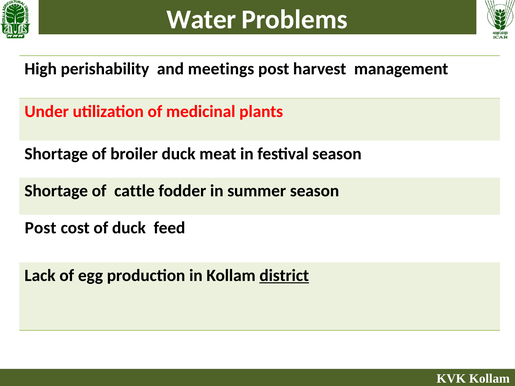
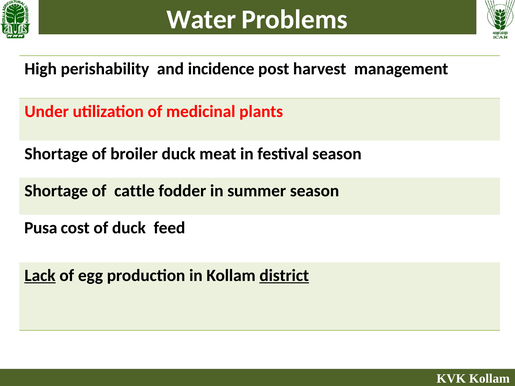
meetings: meetings -> incidence
Post at (41, 228): Post -> Pusa
Lack underline: none -> present
